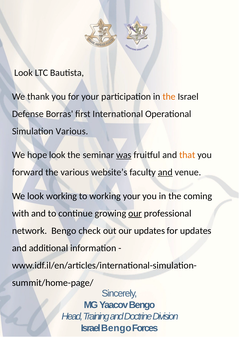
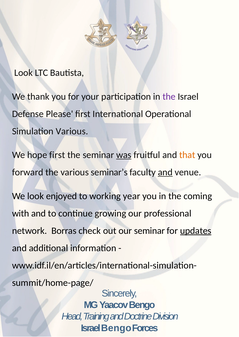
the at (169, 97) colour: orange -> purple
Borras: Borras -> Please
hope look: look -> first
website’s: website’s -> seminar’s
look working: working -> enjoyed
working your: your -> year
our at (135, 213) underline: present -> none
network Bengo: Bengo -> Borras
our updates: updates -> seminar
updates at (196, 231) underline: none -> present
